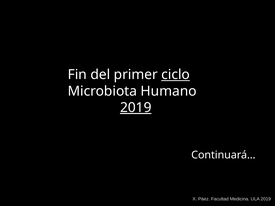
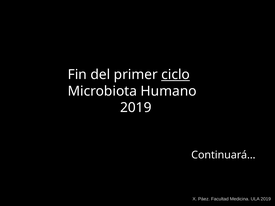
2019 at (136, 108) underline: present -> none
